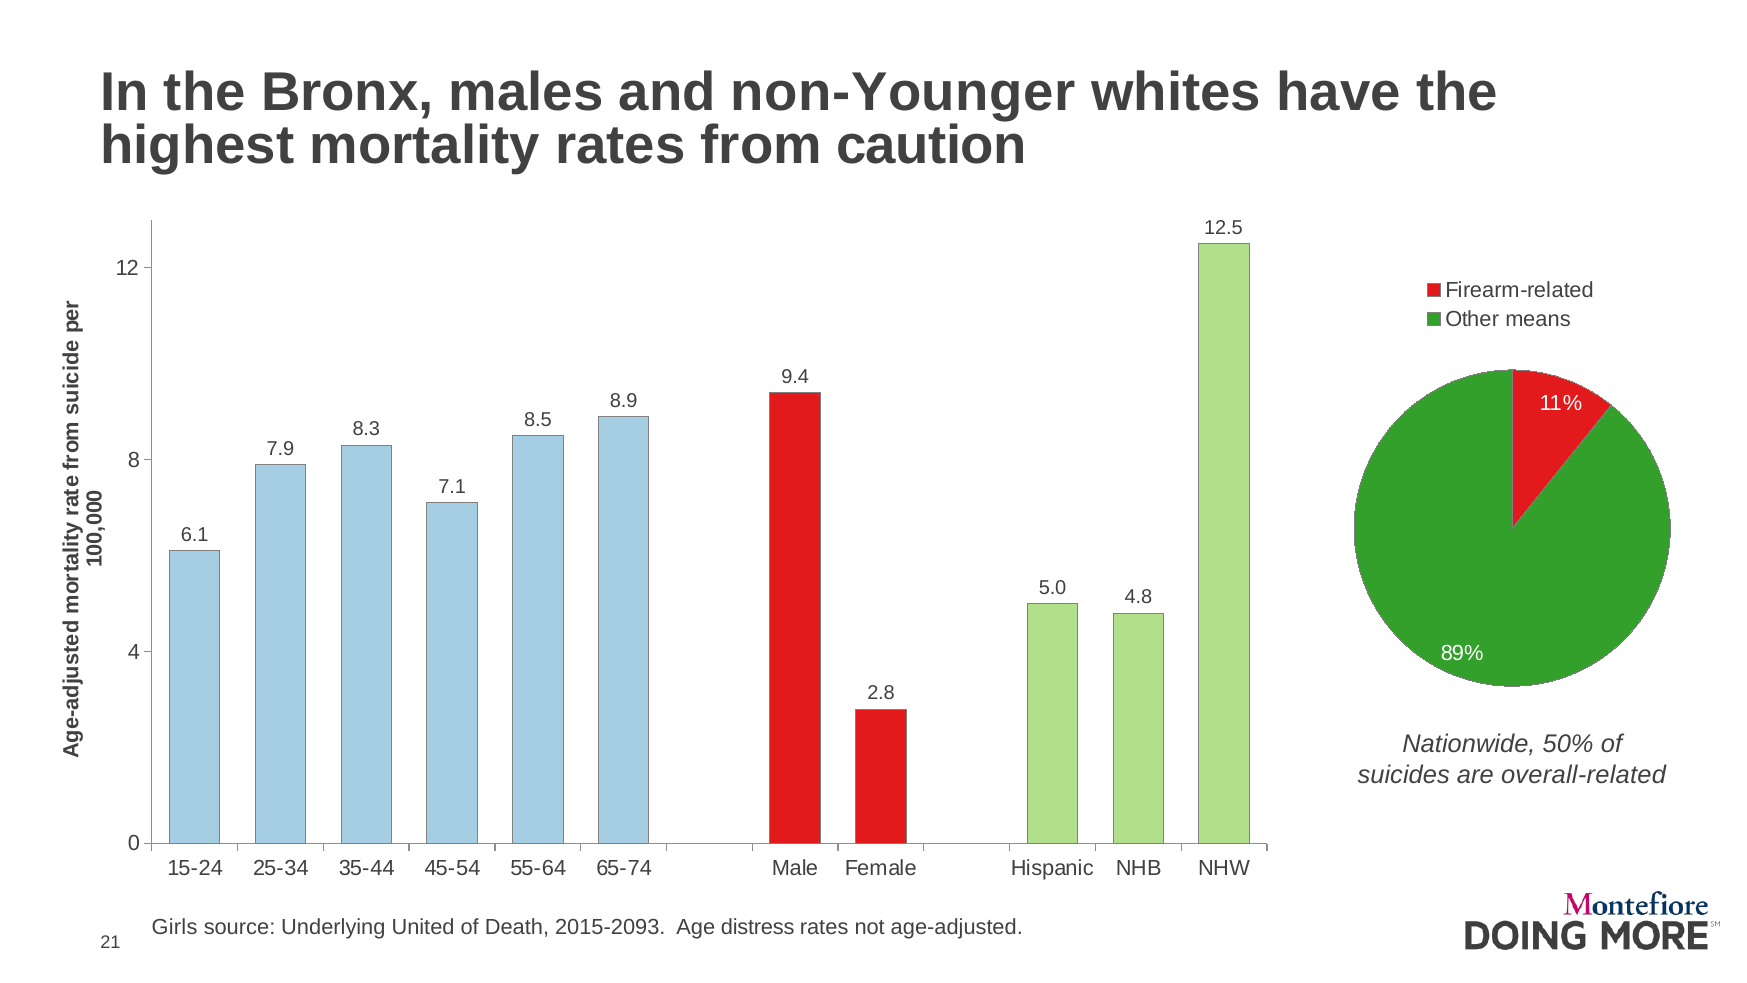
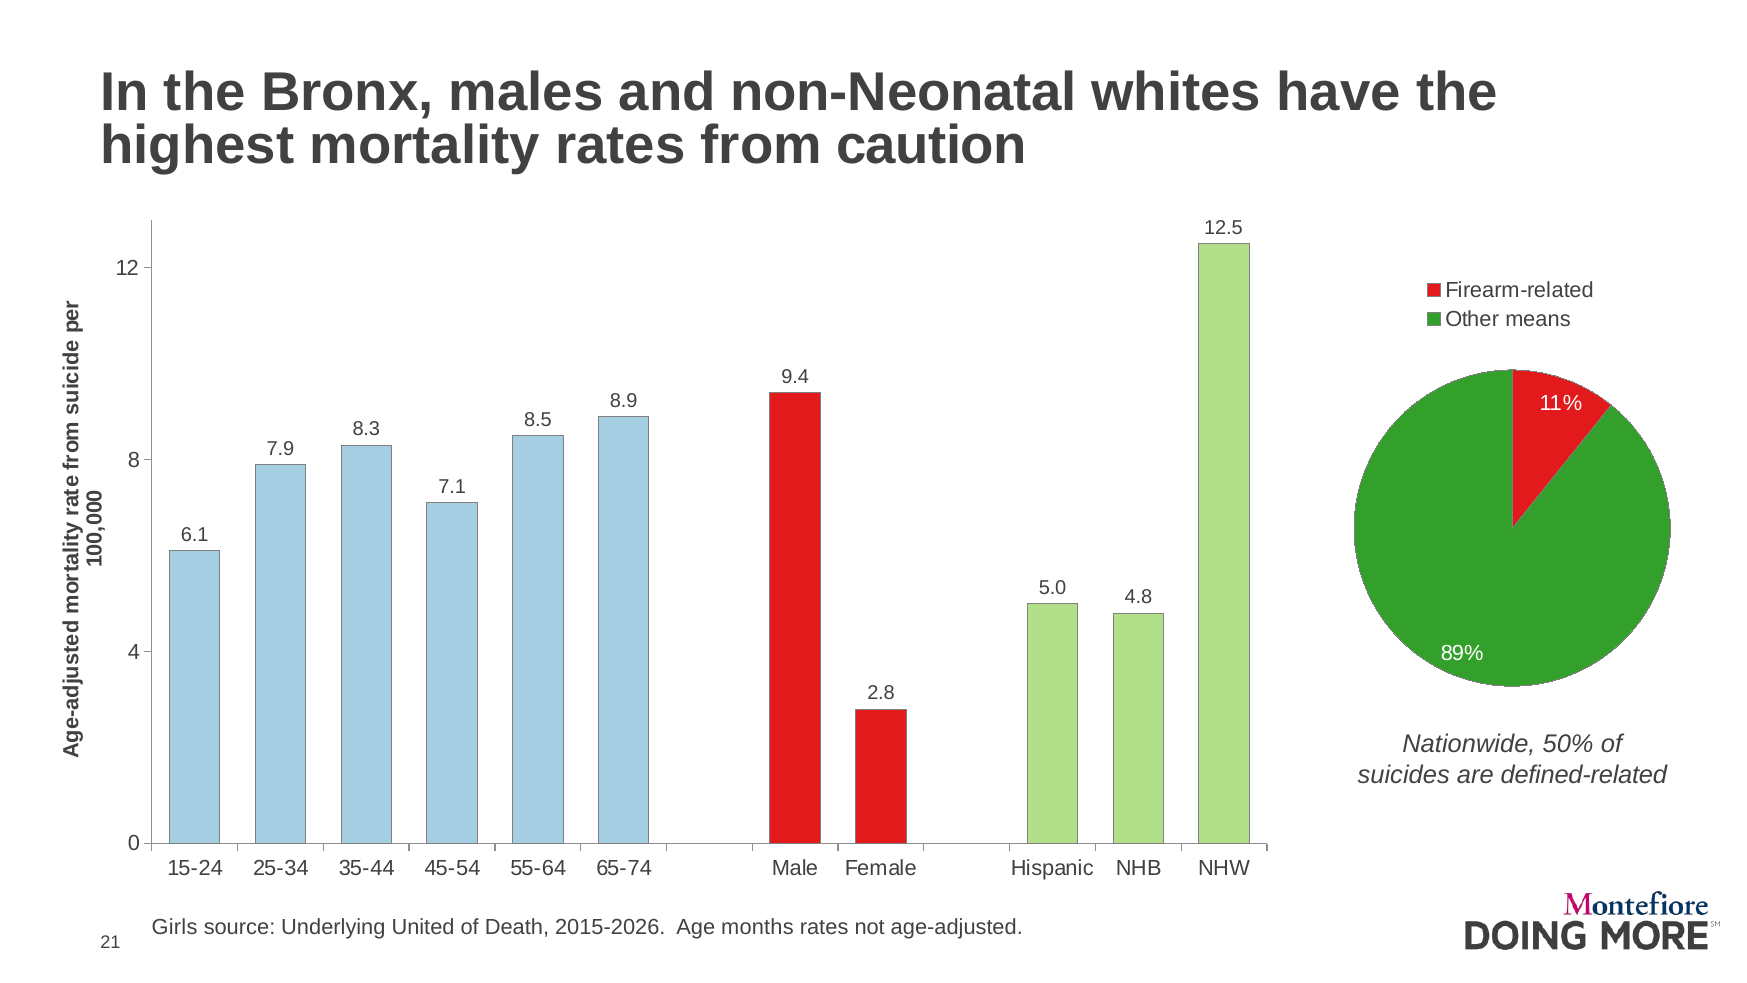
non-Younger: non-Younger -> non-Neonatal
overall-related: overall-related -> defined-related
2015-2093: 2015-2093 -> 2015-2026
distress: distress -> months
